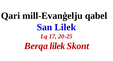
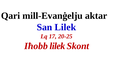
qabel: qabel -> aktar
Berqa: Berqa -> Iħobb
